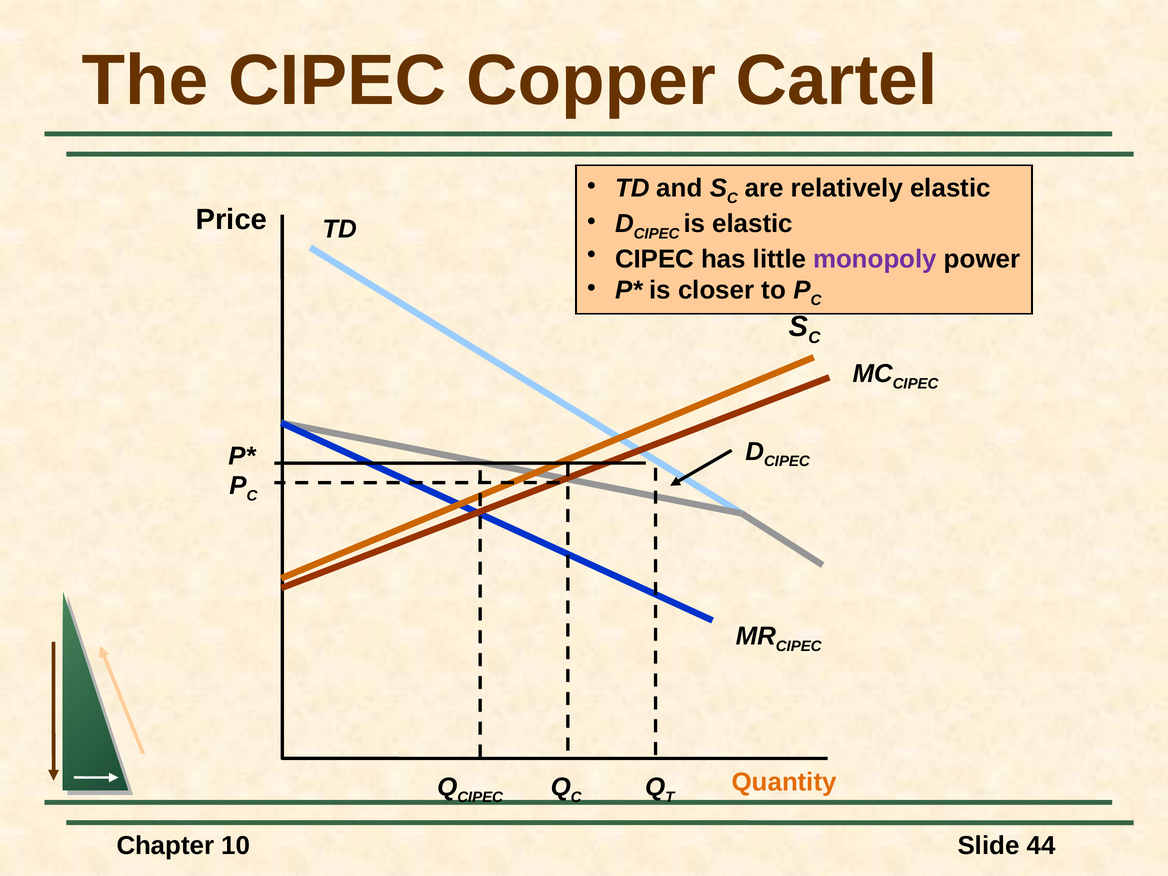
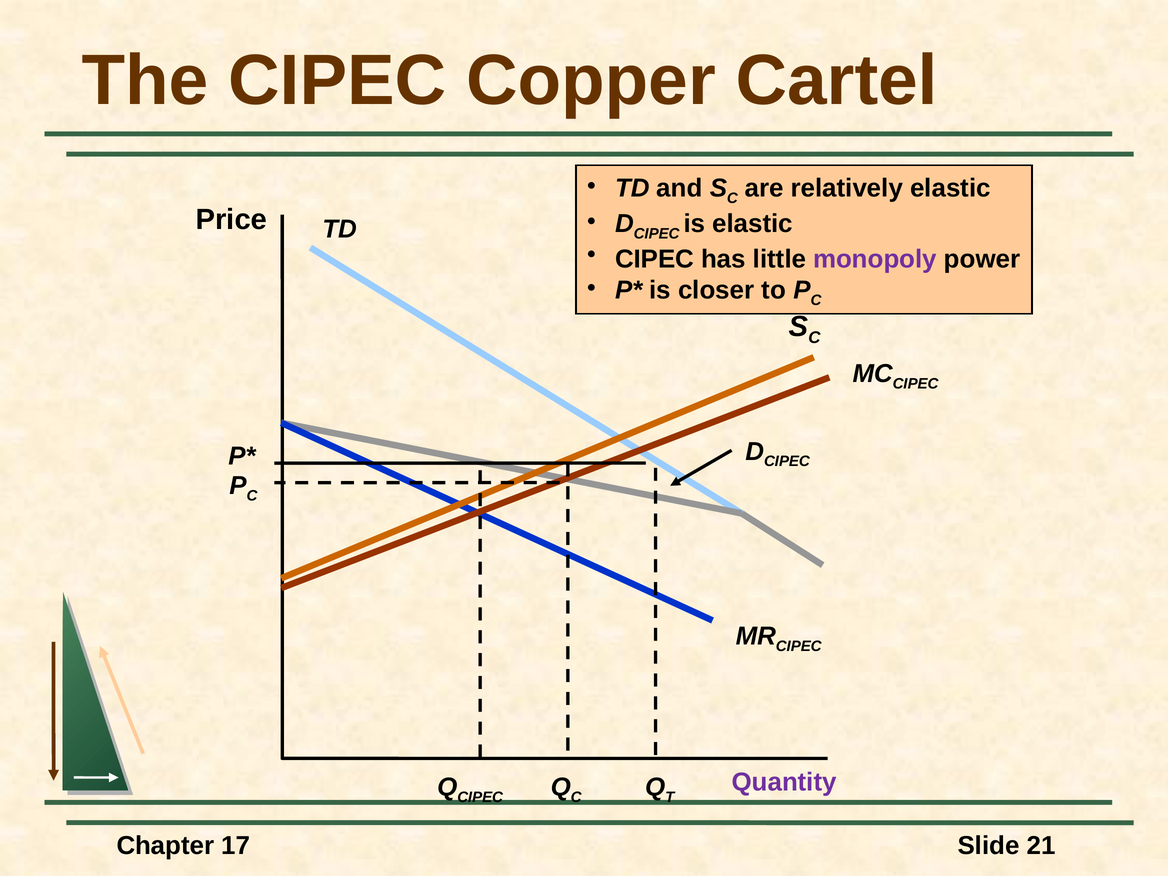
Quantity colour: orange -> purple
10: 10 -> 17
44: 44 -> 21
